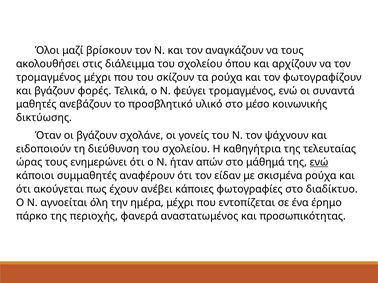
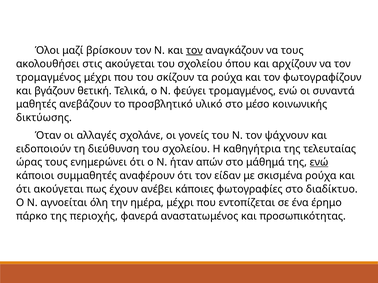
τον at (194, 51) underline: none -> present
στις διάλειμμα: διάλειμμα -> ακούγεται
φορές: φορές -> θετική
οι βγάζουν: βγάζουν -> αλλαγές
